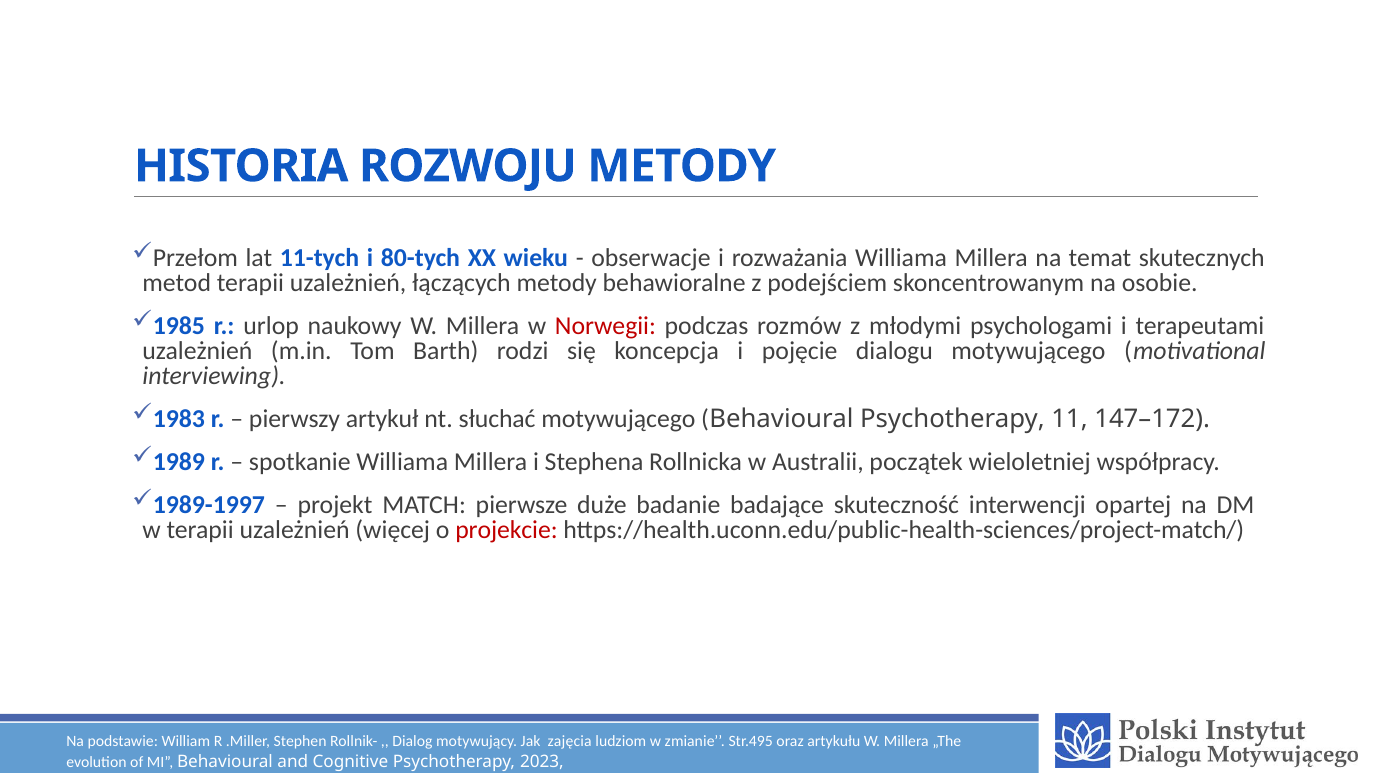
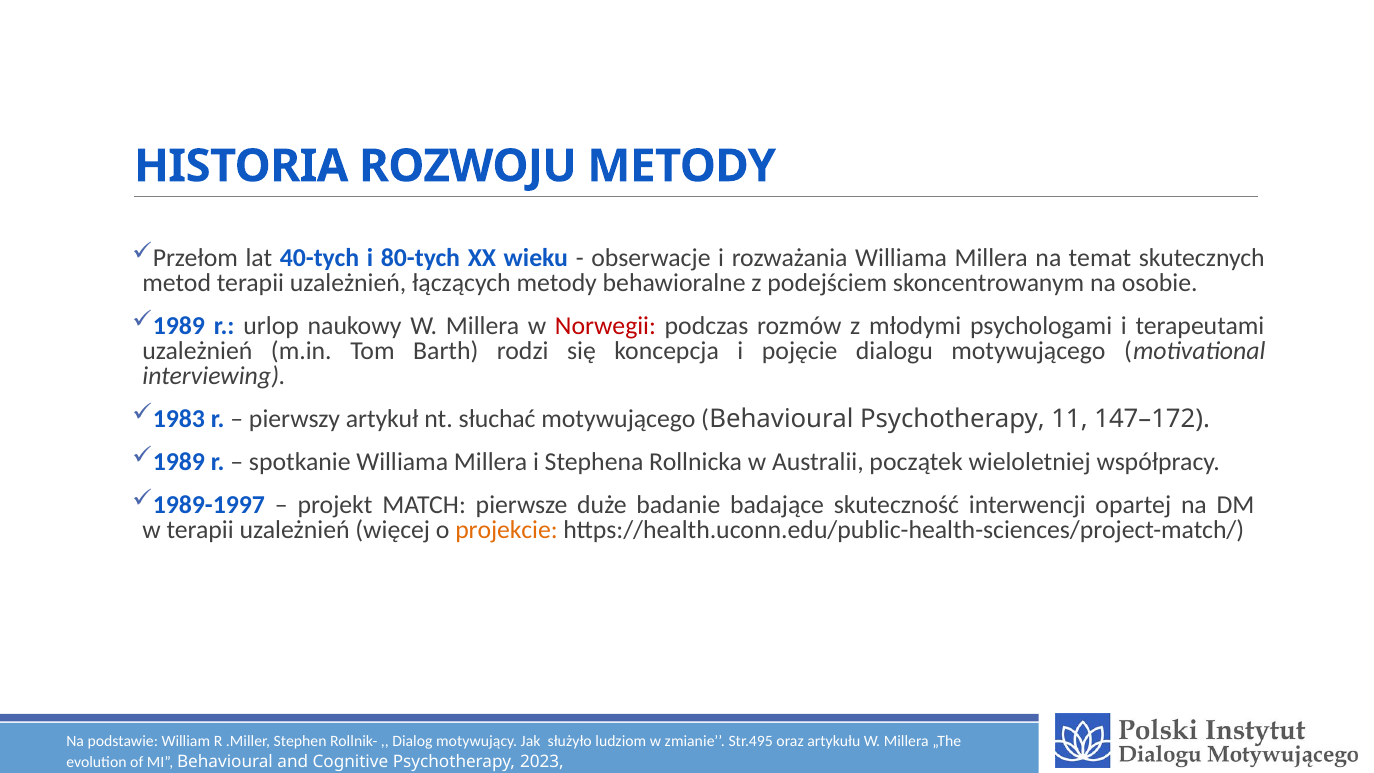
11-tych: 11-tych -> 40-tych
1985 at (179, 326): 1985 -> 1989
projekcie colour: red -> orange
zajęcia: zajęcia -> służyło
